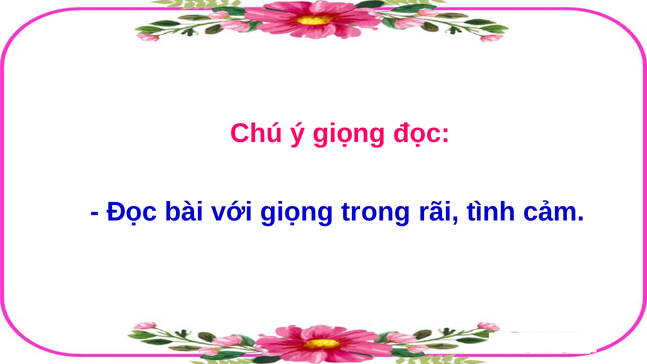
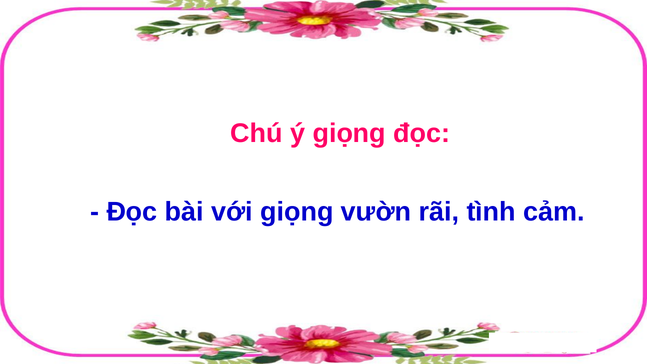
trong: trong -> vườn
